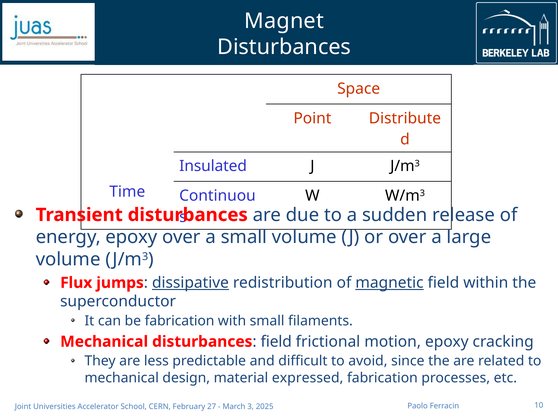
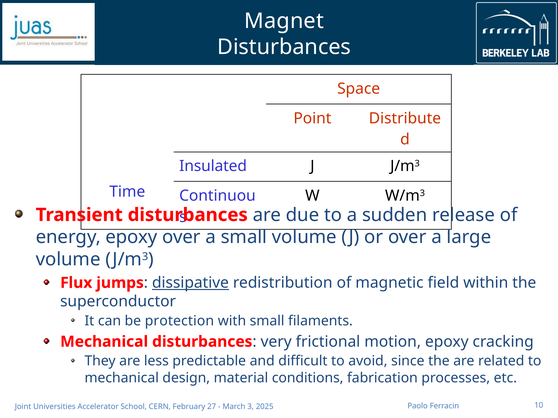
magnetic underline: present -> none
be fabrication: fabrication -> protection
field at (276, 342): field -> very
expressed: expressed -> conditions
